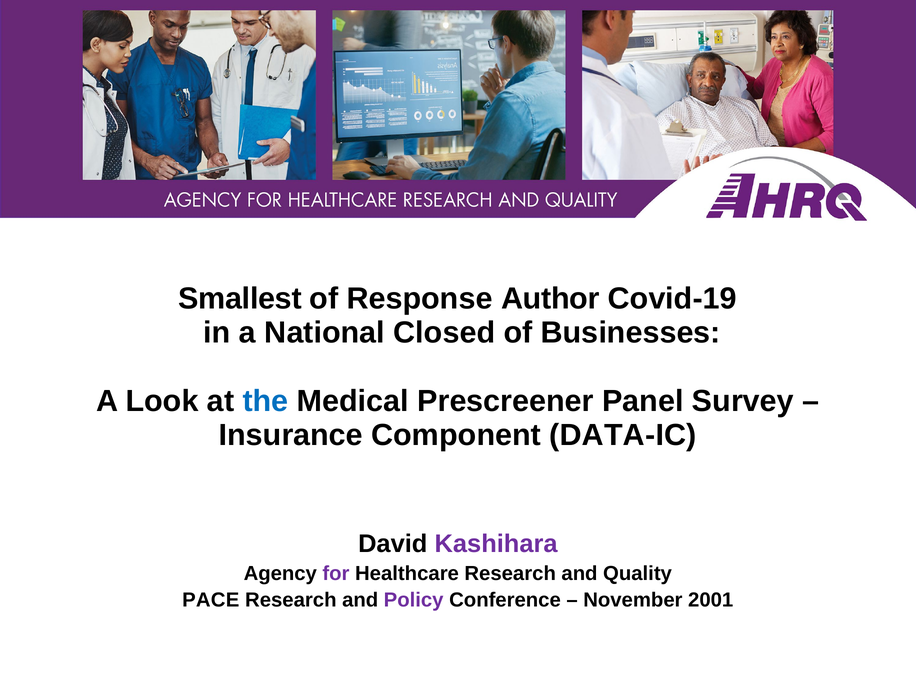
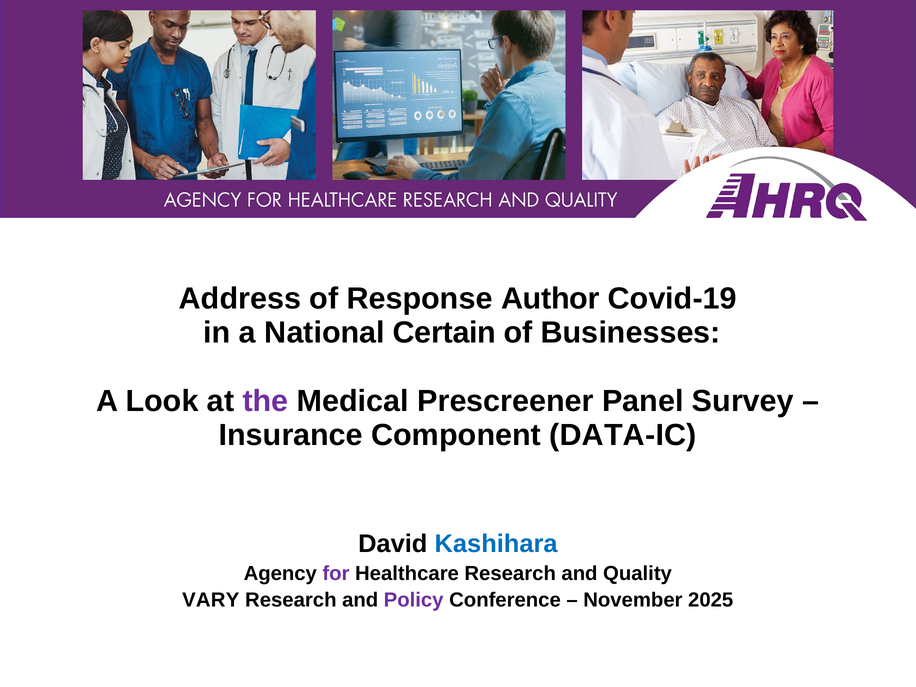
Smallest: Smallest -> Address
Closed: Closed -> Certain
the colour: blue -> purple
Kashihara colour: purple -> blue
PACE: PACE -> VARY
2001: 2001 -> 2025
